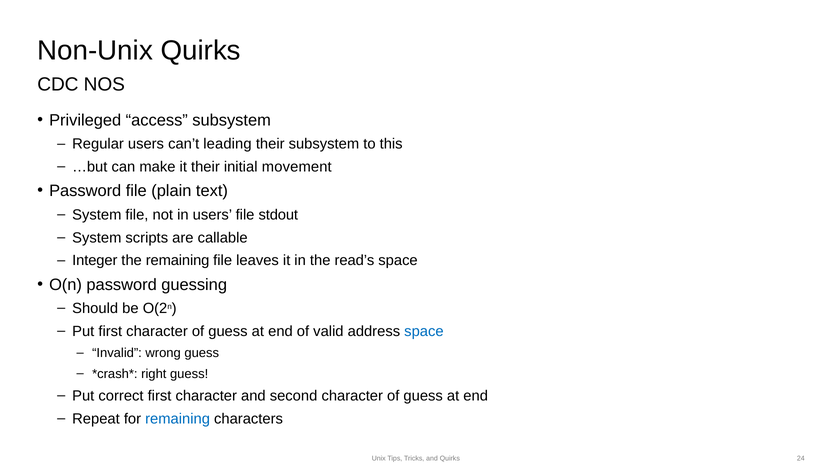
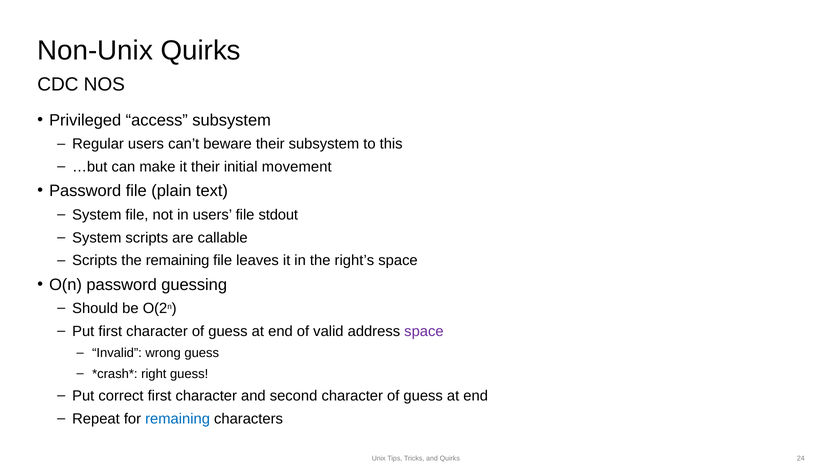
leading: leading -> beware
Integer at (95, 261): Integer -> Scripts
read’s: read’s -> right’s
space at (424, 331) colour: blue -> purple
